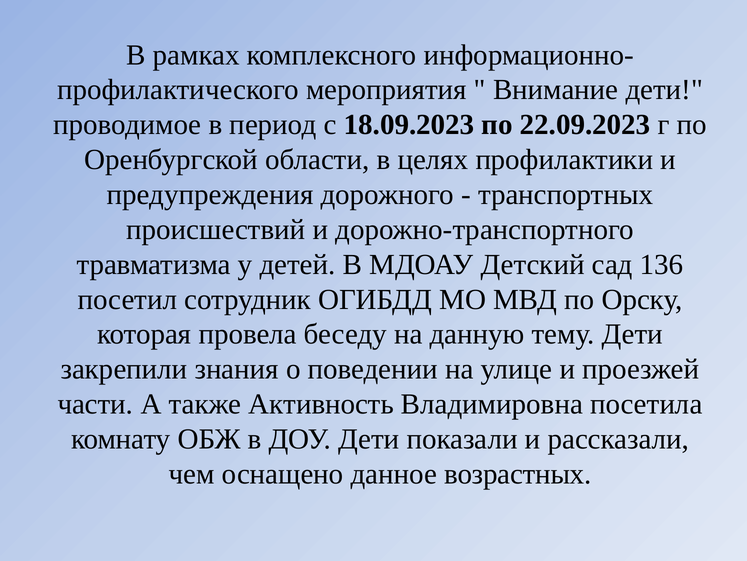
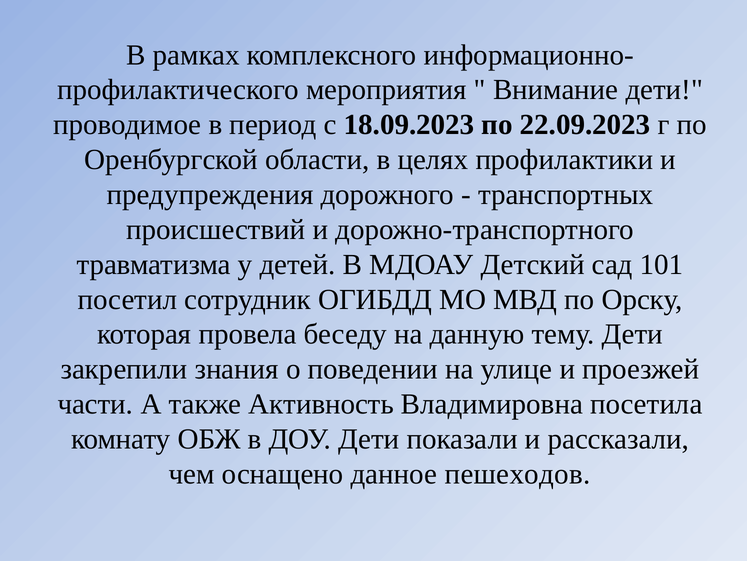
136: 136 -> 101
возрастных: возрастных -> пешеходов
